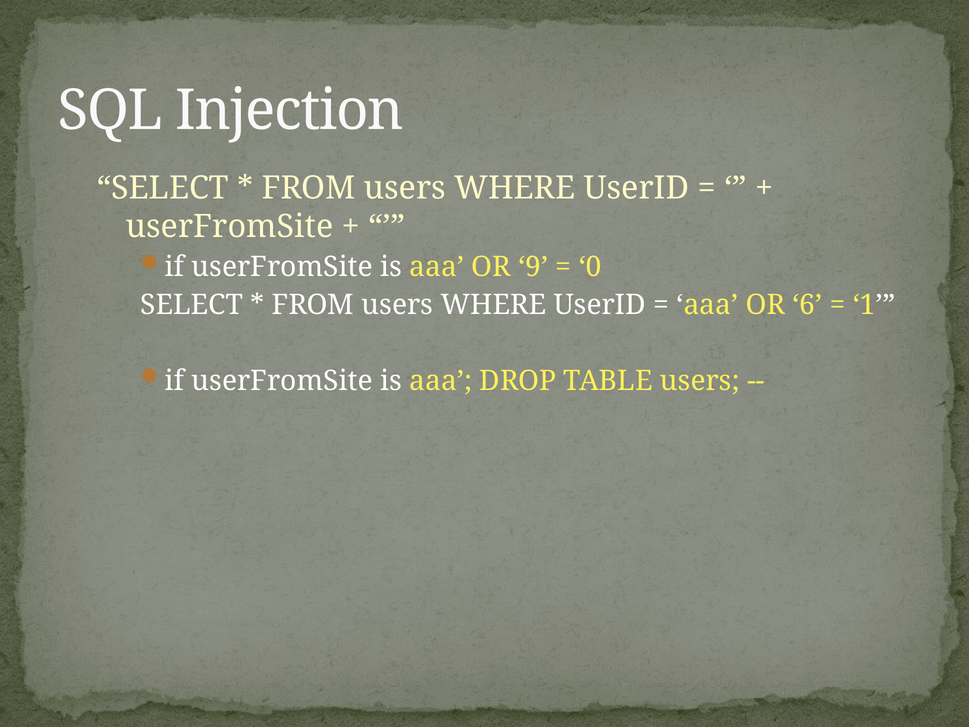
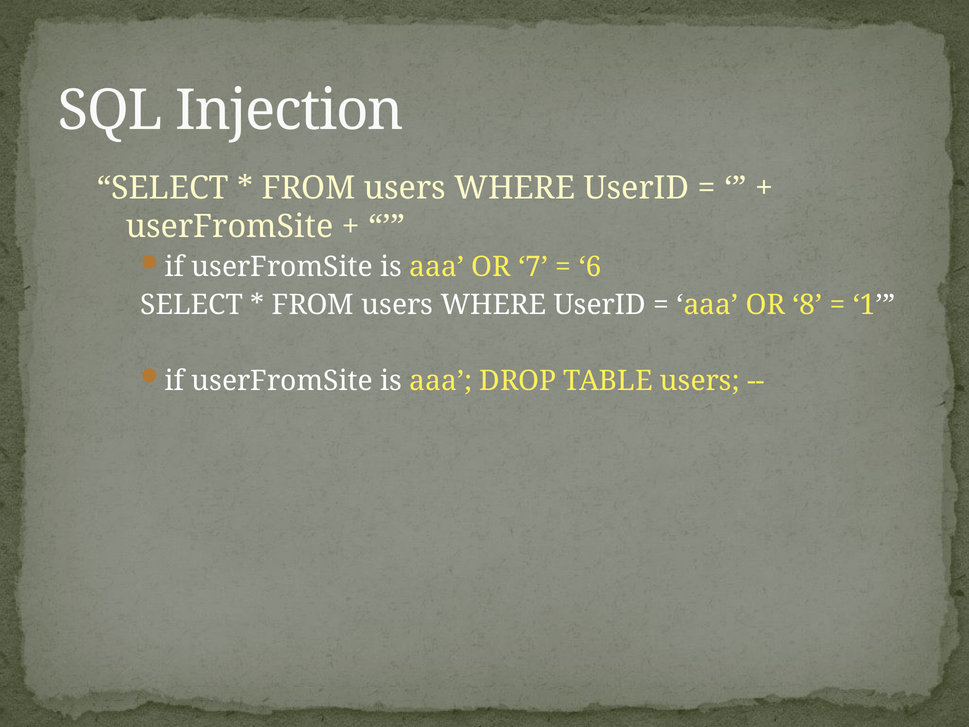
9: 9 -> 7
0: 0 -> 6
6: 6 -> 8
